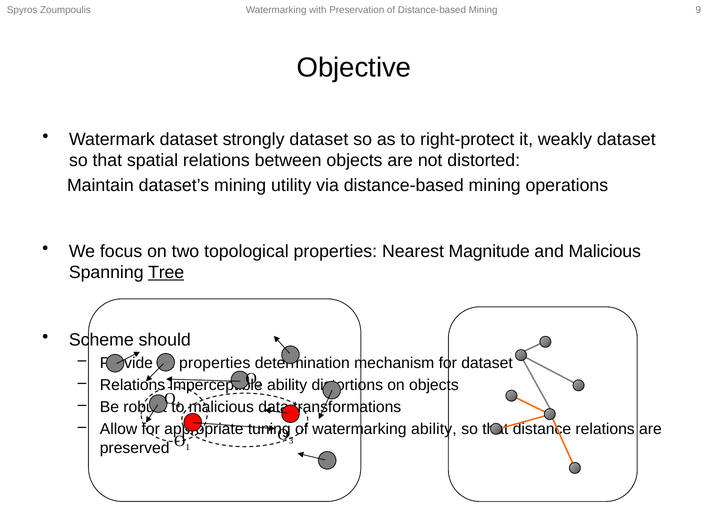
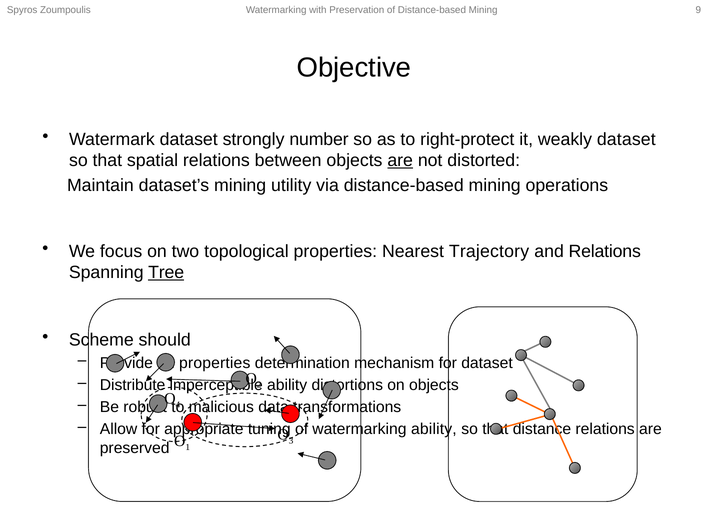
strongly dataset: dataset -> number
are at (400, 161) underline: none -> present
Magnitude: Magnitude -> Trajectory
and Malicious: Malicious -> Relations
Relations at (133, 385): Relations -> Distribute
